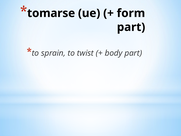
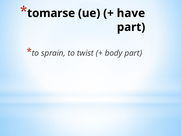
form: form -> have
